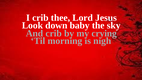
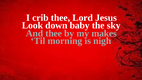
And crib: crib -> thee
crying: crying -> makes
